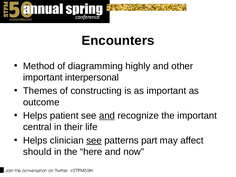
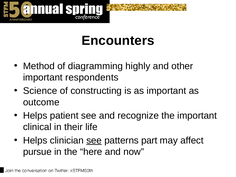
interpersonal: interpersonal -> respondents
Themes: Themes -> Science
and at (107, 116) underline: present -> none
central: central -> clinical
should: should -> pursue
